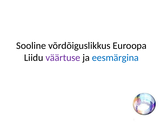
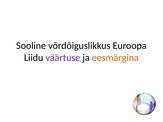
eesmärgina colour: blue -> orange
